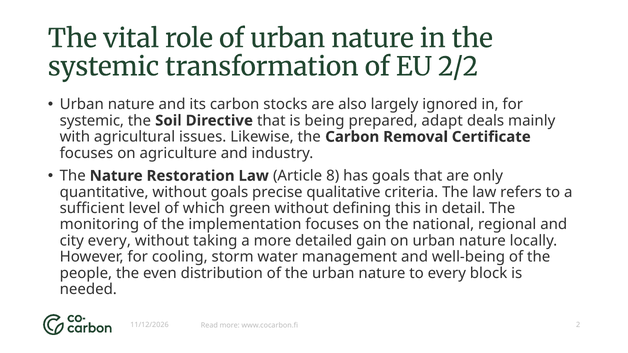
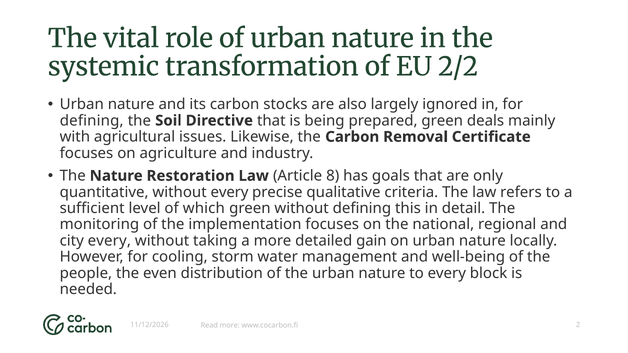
systemic at (92, 121): systemic -> defining
prepared adapt: adapt -> green
without goals: goals -> every
